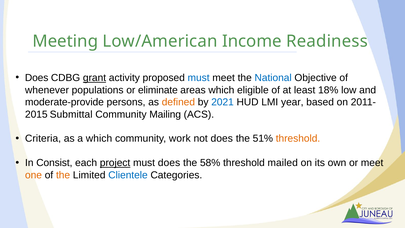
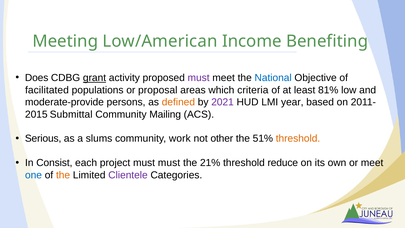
Readiness: Readiness -> Benefiting
must at (199, 78) colour: blue -> purple
whenever: whenever -> facilitated
eliminate: eliminate -> proposal
eligible: eligible -> criteria
18%: 18% -> 81%
2021 colour: blue -> purple
Criteria: Criteria -> Serious
a which: which -> slums
not does: does -> other
project underline: present -> none
must does: does -> must
58%: 58% -> 21%
mailed: mailed -> reduce
one colour: orange -> blue
Clientele colour: blue -> purple
